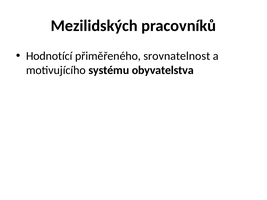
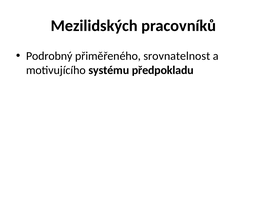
Hodnotící: Hodnotící -> Podrobný
obyvatelstva: obyvatelstva -> předpokladu
